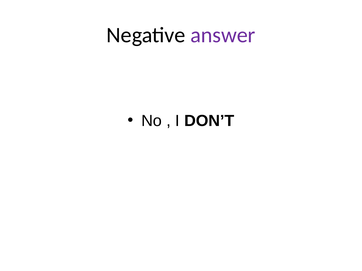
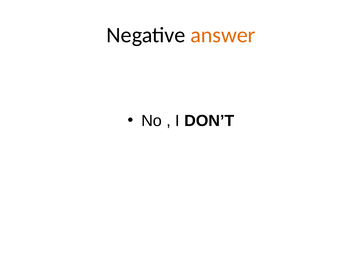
answer colour: purple -> orange
